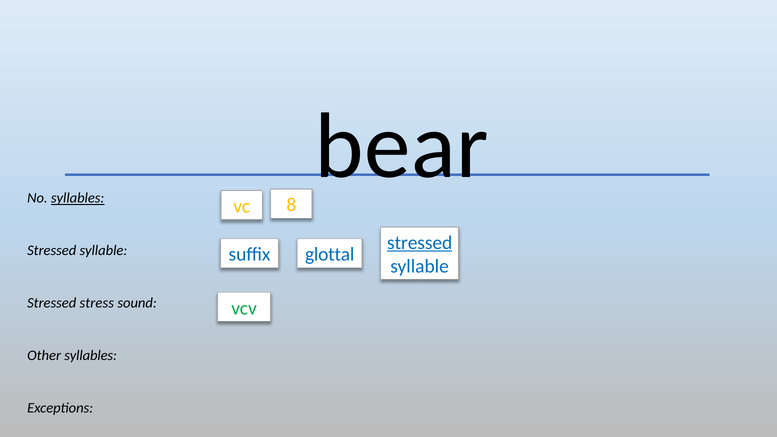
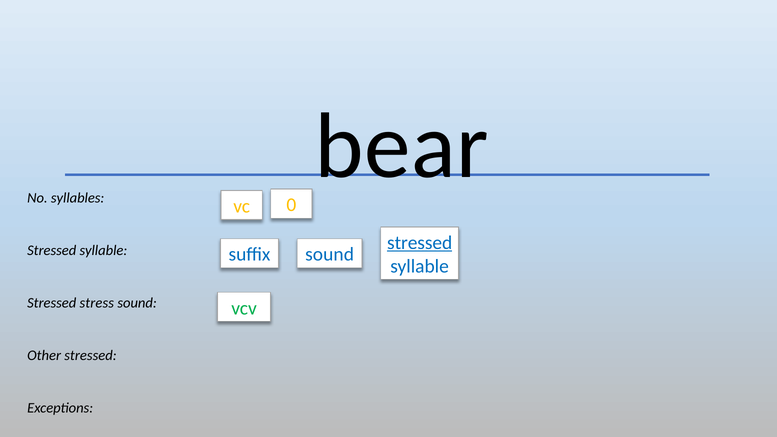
syllables at (78, 198) underline: present -> none
8: 8 -> 0
glottal at (330, 255): glottal -> sound
Other syllables: syllables -> stressed
